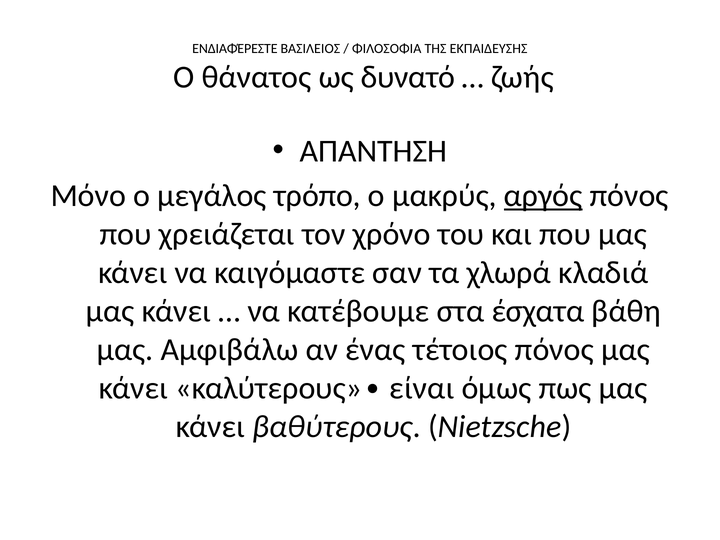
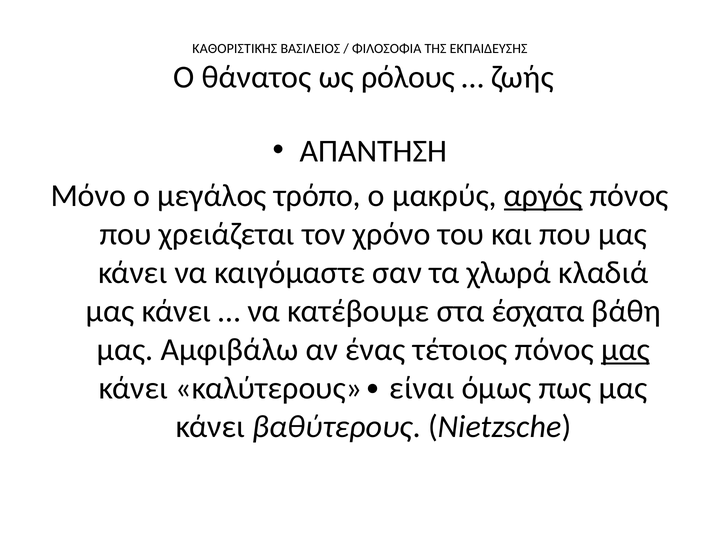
ΕΝΔΙΑΦΈΡΕΣΤΕ: ΕΝΔΙΑΦΈΡΕΣΤΕ -> ΚΑΘΟΡΙΣΤΙΚΉΣ
δυνατό: δυνατό -> ρόλους
μας at (625, 350) underline: none -> present
